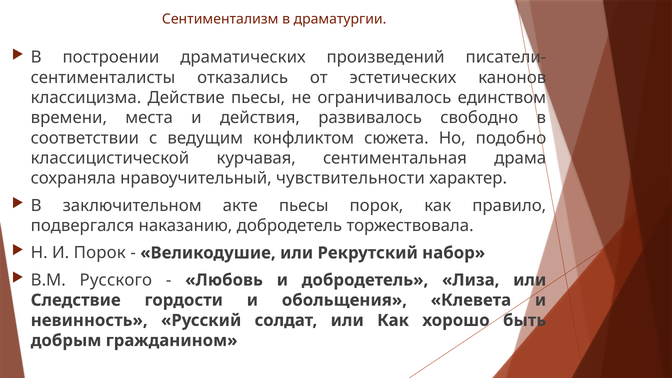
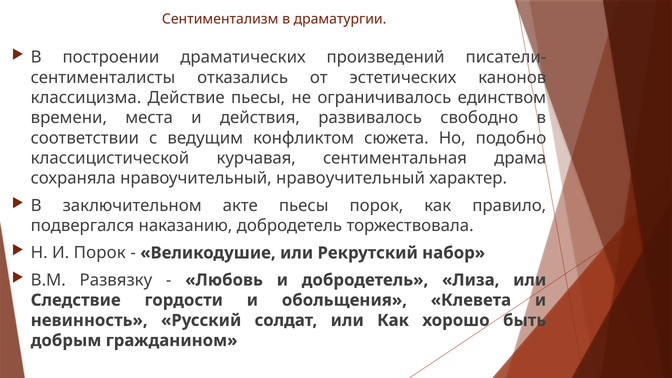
нравоучительный чувствительности: чувствительности -> нравоучительный
Русского: Русского -> Развязку
